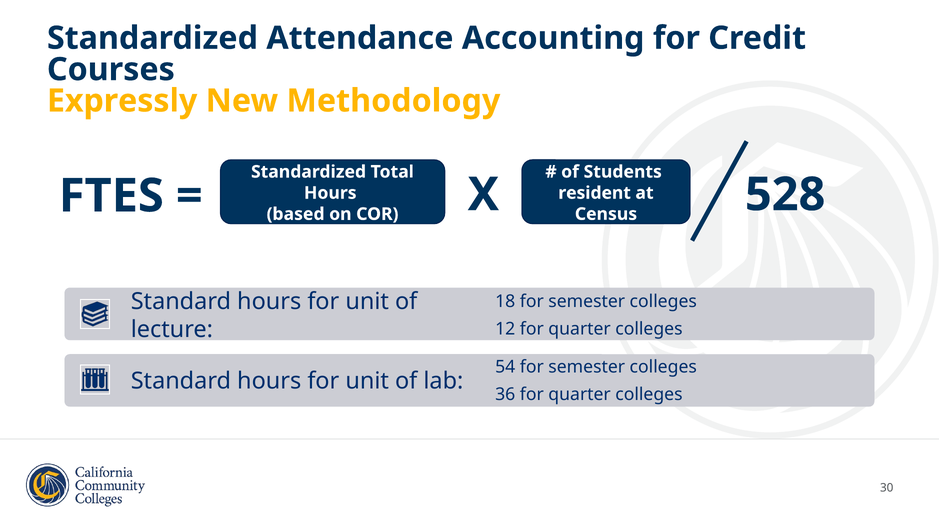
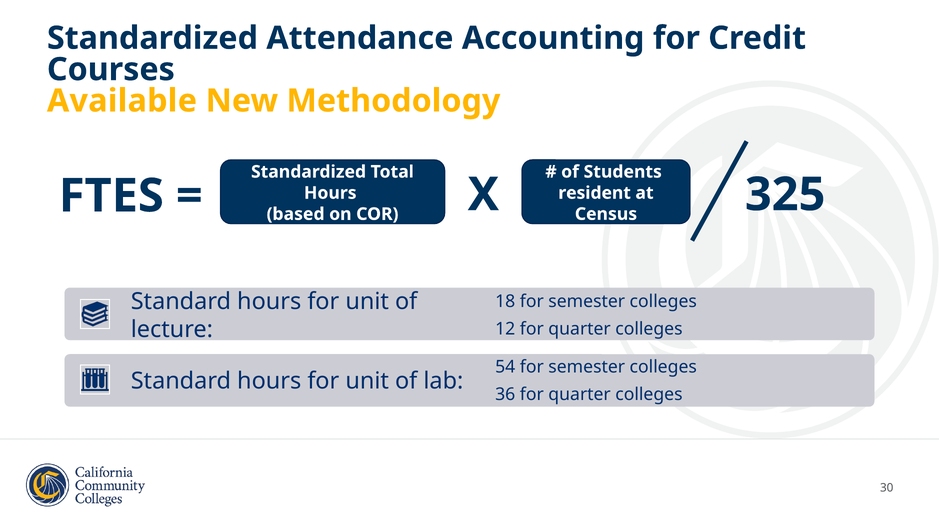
Expressly: Expressly -> Available
528: 528 -> 325
